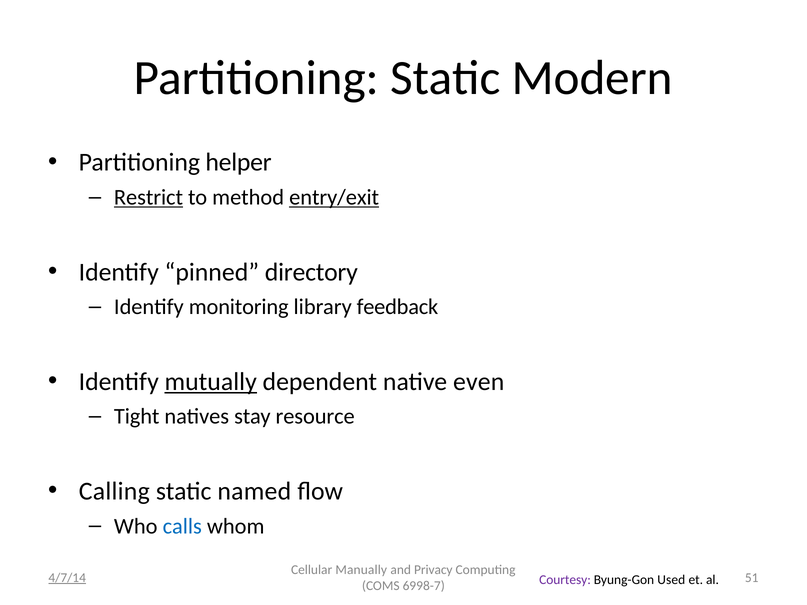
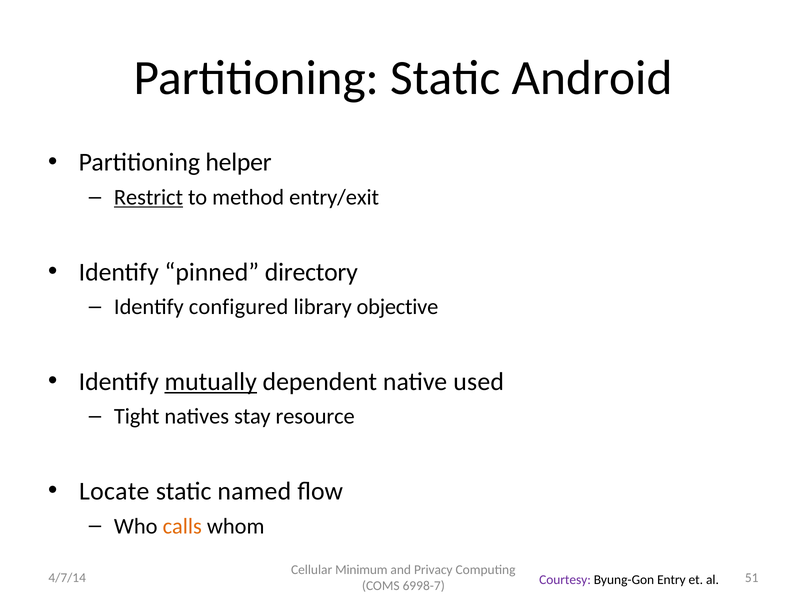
Modern: Modern -> Android
entry/exit underline: present -> none
monitoring: monitoring -> configured
feedback: feedback -> objective
even: even -> used
Calling: Calling -> Locate
calls colour: blue -> orange
Manually: Manually -> Minimum
4/7/14 underline: present -> none
Used: Used -> Entry
